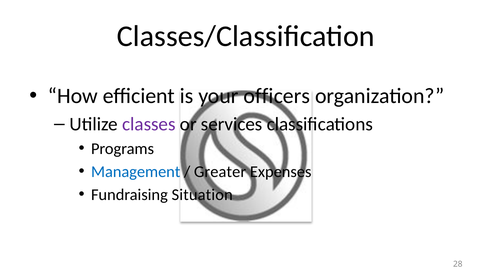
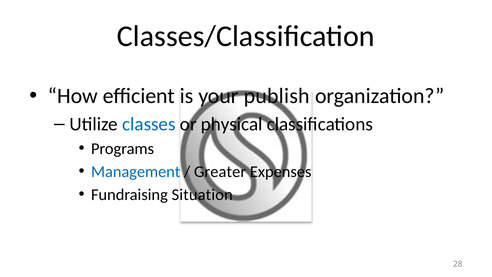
officers: officers -> publish
classes colour: purple -> blue
services: services -> physical
